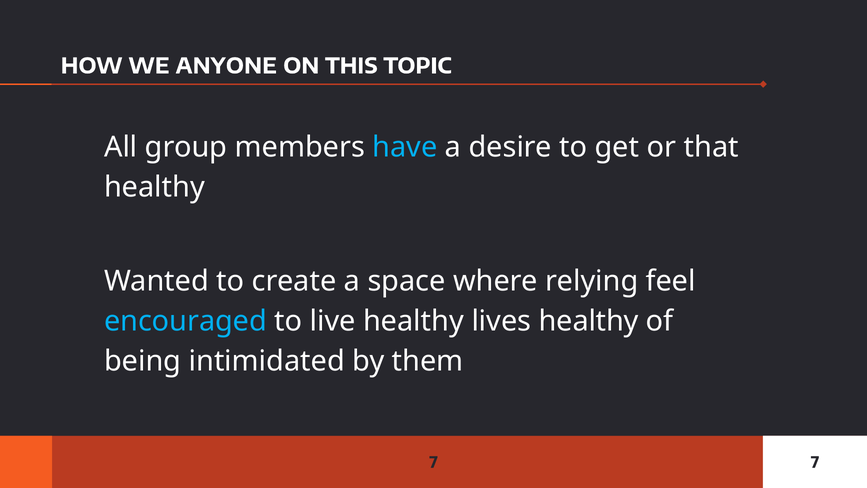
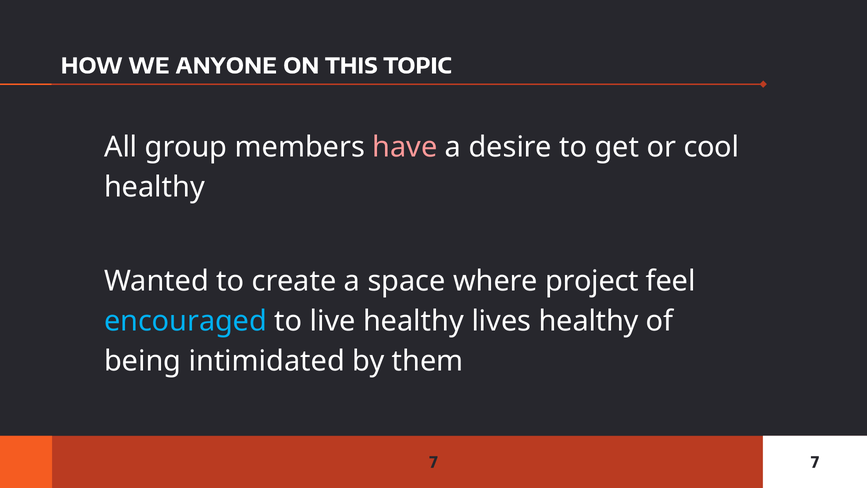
have colour: light blue -> pink
that: that -> cool
relying: relying -> project
